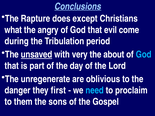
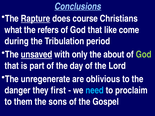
Rapture underline: none -> present
except: except -> course
angry: angry -> refers
evil: evil -> like
very: very -> only
God at (144, 55) colour: light blue -> light green
